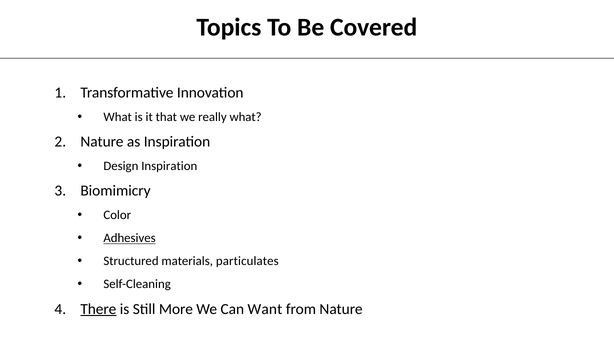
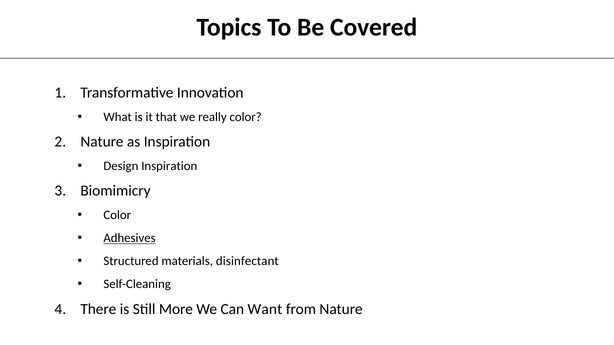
really what: what -> color
particulates: particulates -> disinfectant
There underline: present -> none
